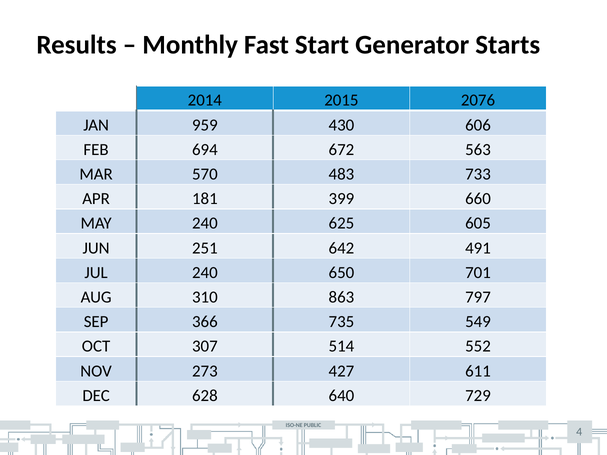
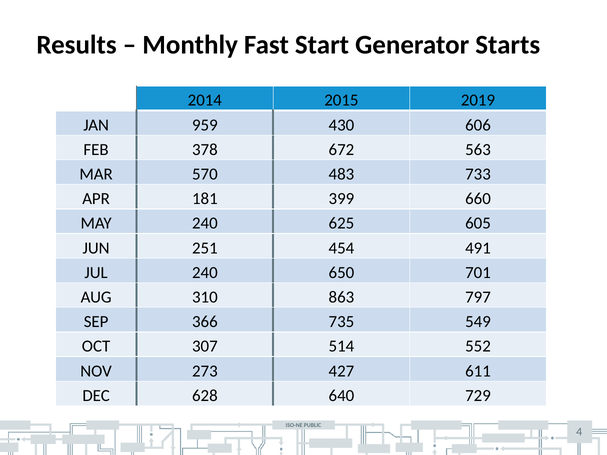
2076: 2076 -> 2019
694: 694 -> 378
642: 642 -> 454
